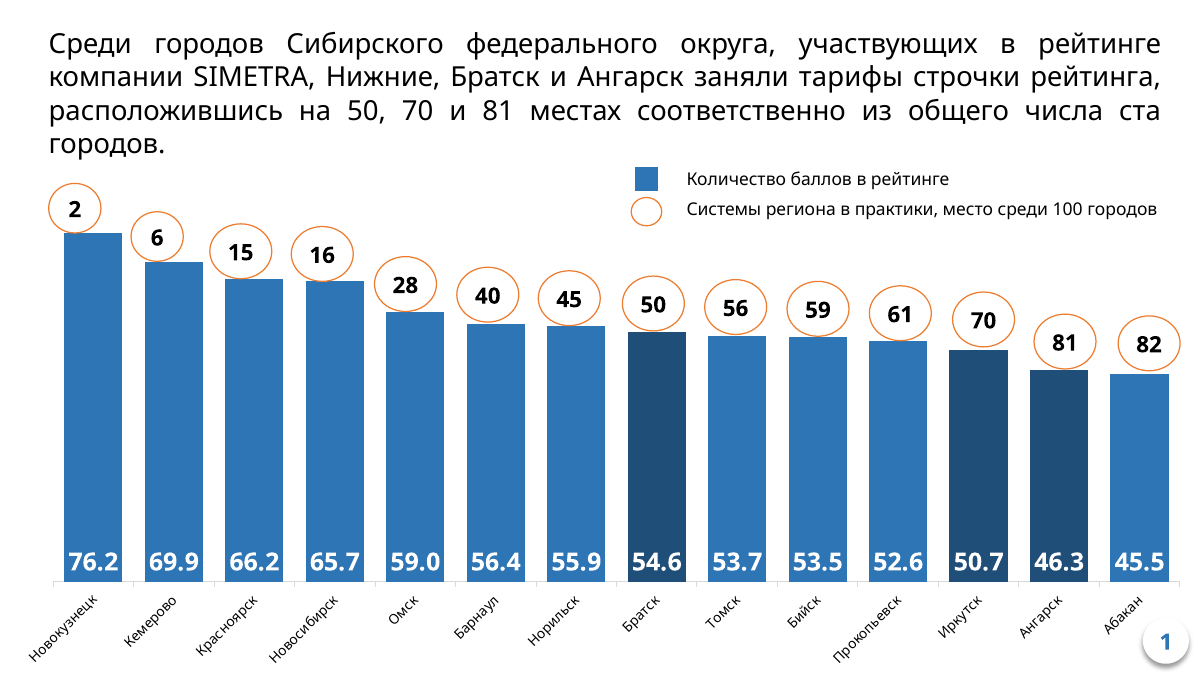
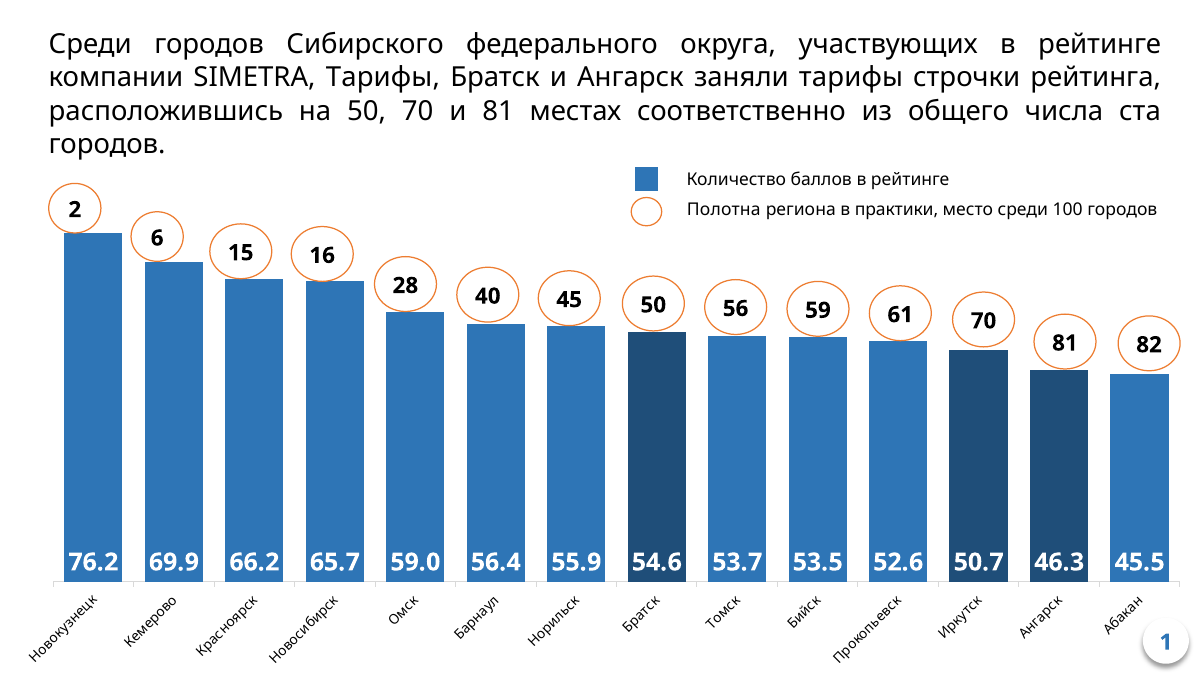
SIMETRA Нижние: Нижние -> Тарифы
Системы: Системы -> Полотна
